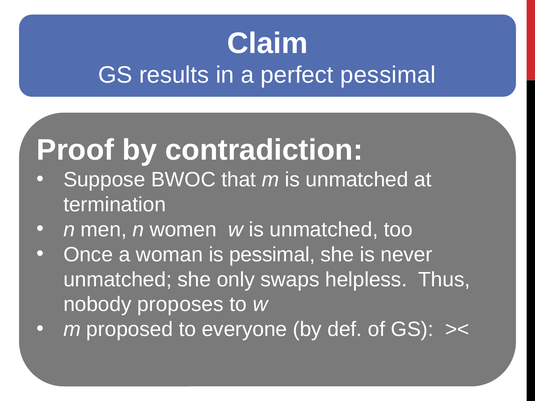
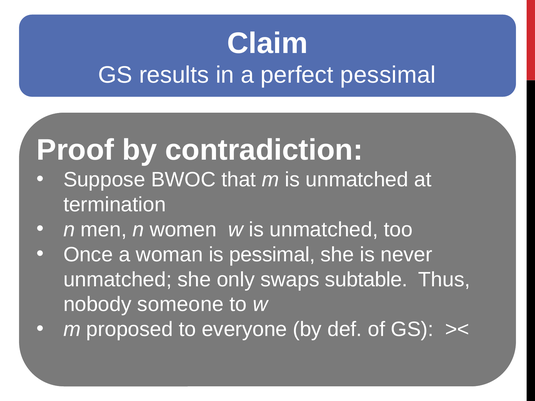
helpless: helpless -> subtable
proposes: proposes -> someone
